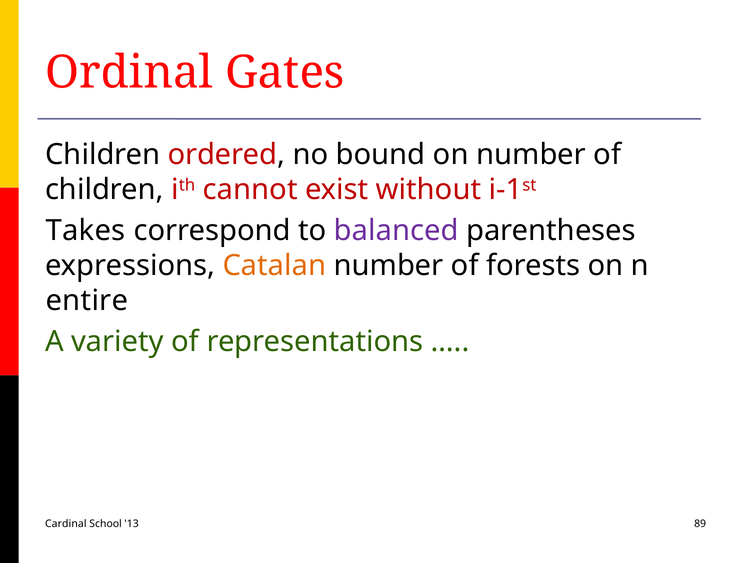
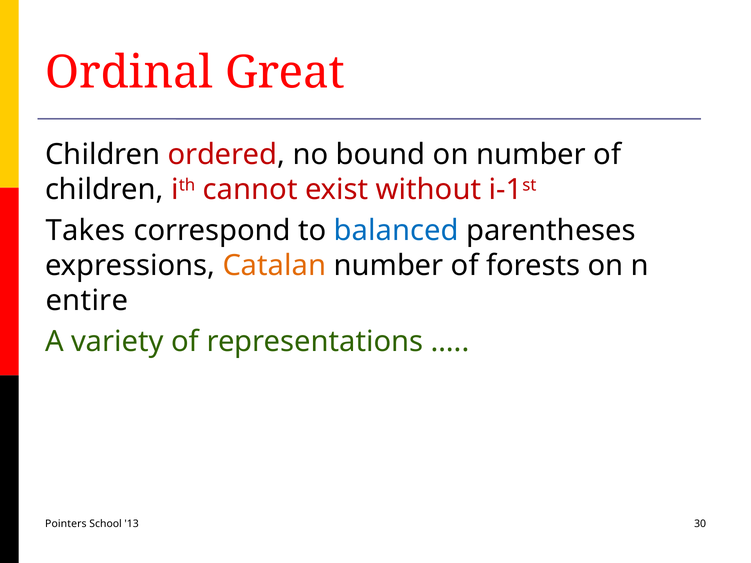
Gates: Gates -> Great
balanced colour: purple -> blue
Cardinal: Cardinal -> Pointers
89: 89 -> 30
